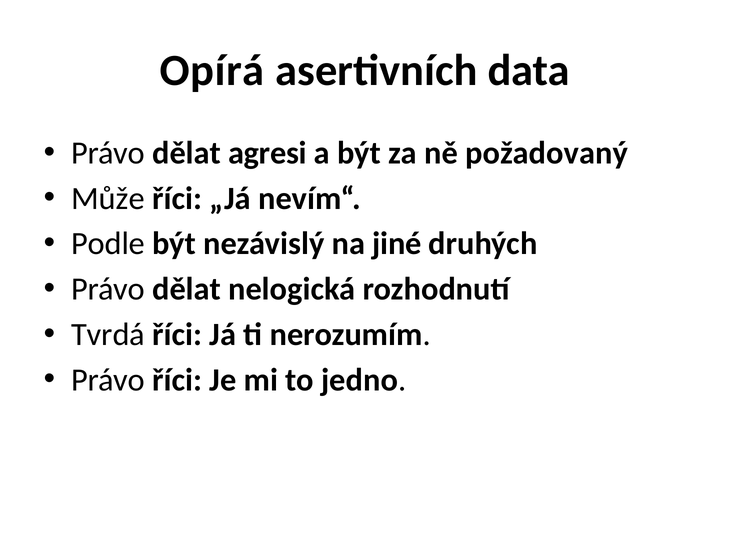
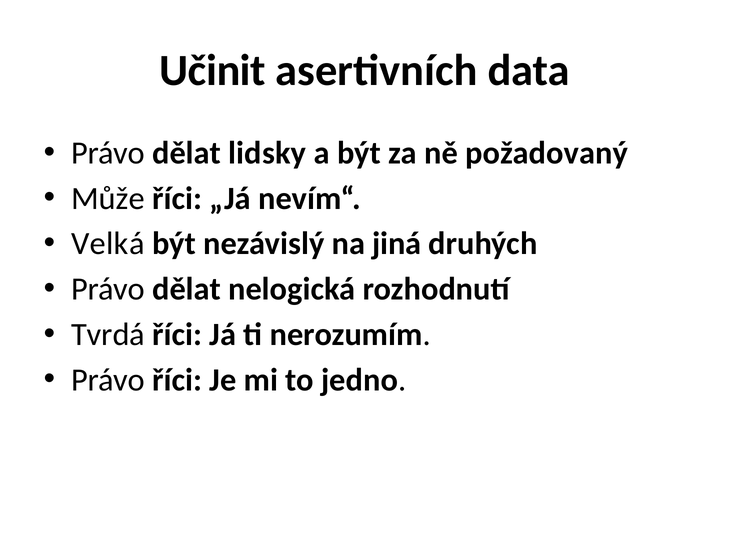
Opírá: Opírá -> Učinit
agresi: agresi -> lidsky
Podle: Podle -> Velká
jiné: jiné -> jiná
